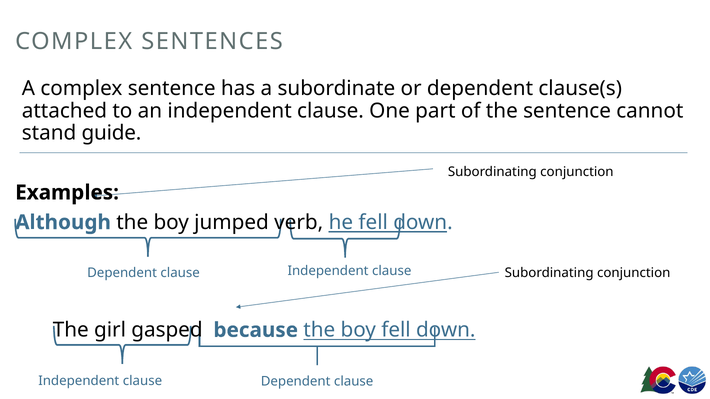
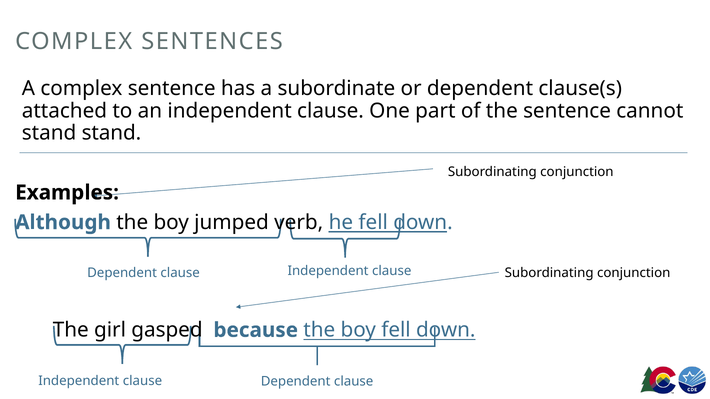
stand guide: guide -> stand
